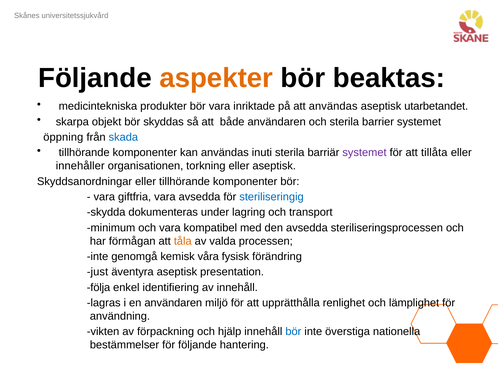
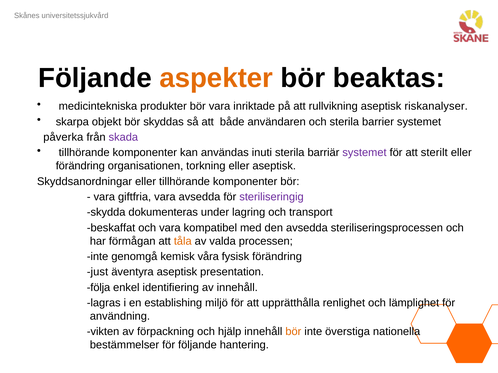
att användas: användas -> rullvikning
utarbetandet: utarbetandet -> riskanalyser
öppning: öppning -> påverka
skada colour: blue -> purple
tillåta: tillåta -> sterilt
innehåller at (80, 166): innehåller -> förändring
steriliseringig colour: blue -> purple
minimum: minimum -> beskaffat
en användaren: användaren -> establishing
bör at (293, 332) colour: blue -> orange
